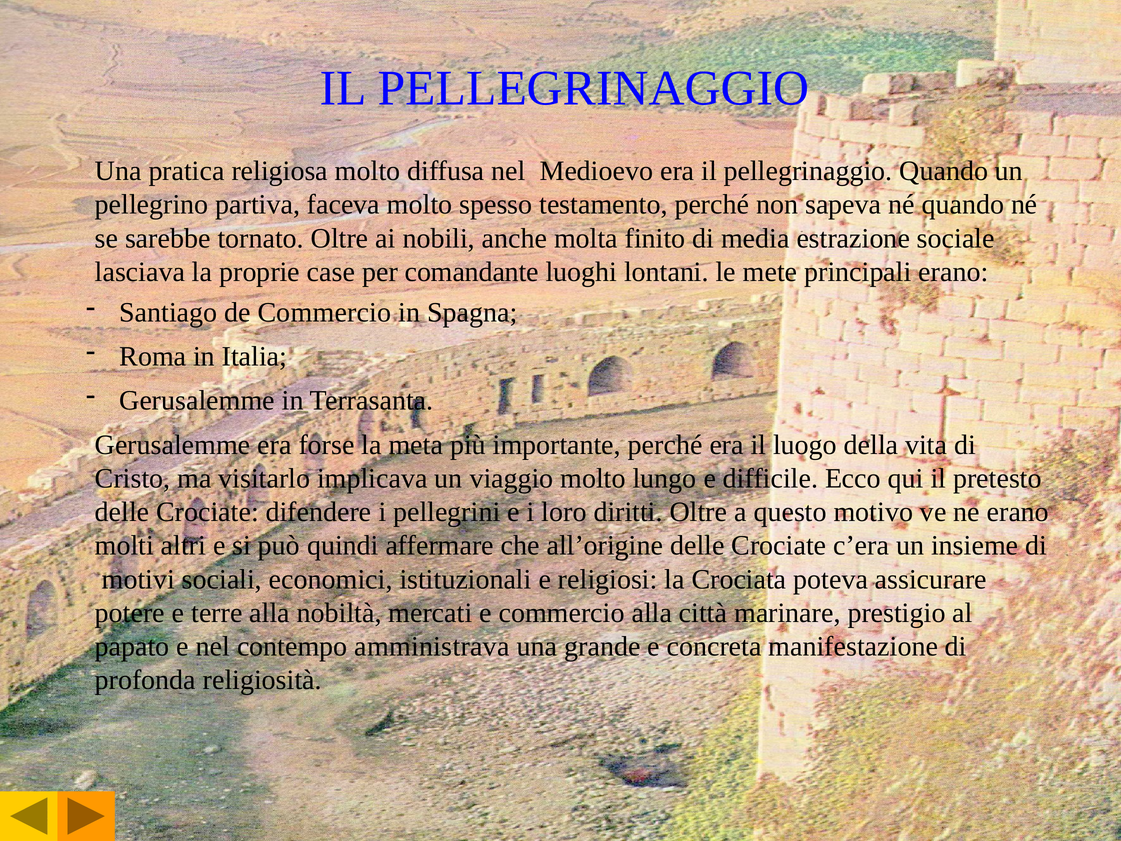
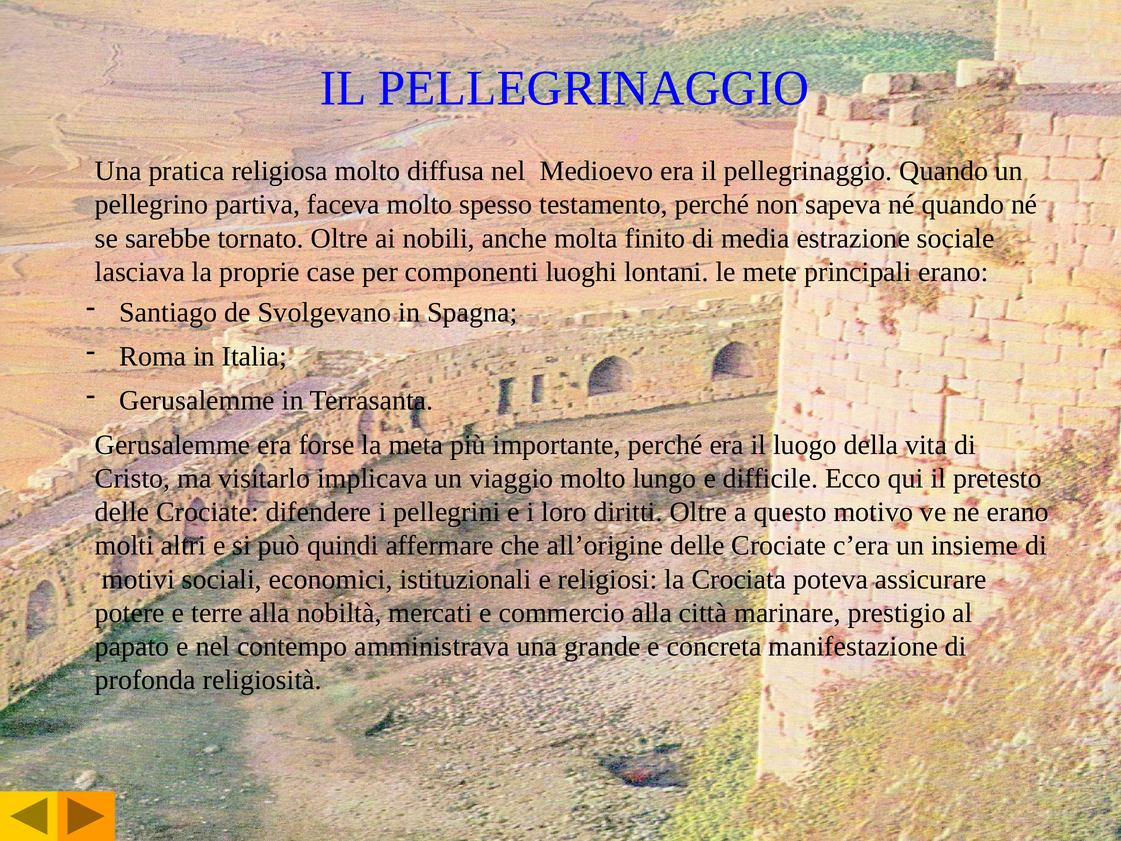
comandante: comandante -> componenti
de Commercio: Commercio -> Svolgevano
